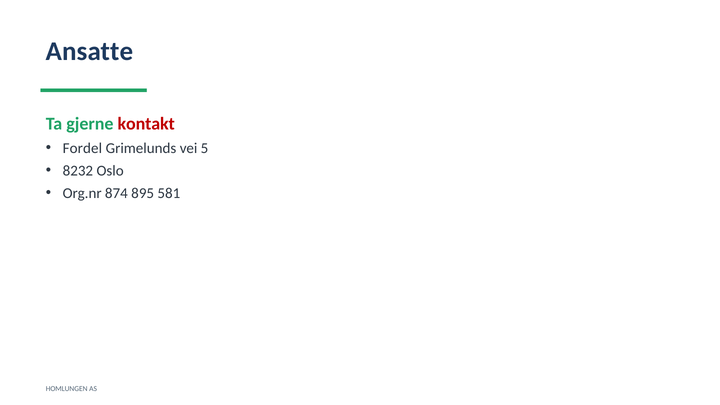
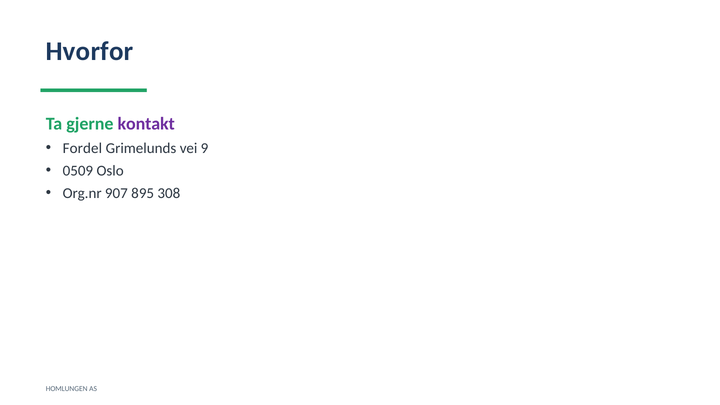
Ansatte: Ansatte -> Hvorfor
kontakt colour: red -> purple
5: 5 -> 9
8232: 8232 -> 0509
874: 874 -> 907
581: 581 -> 308
